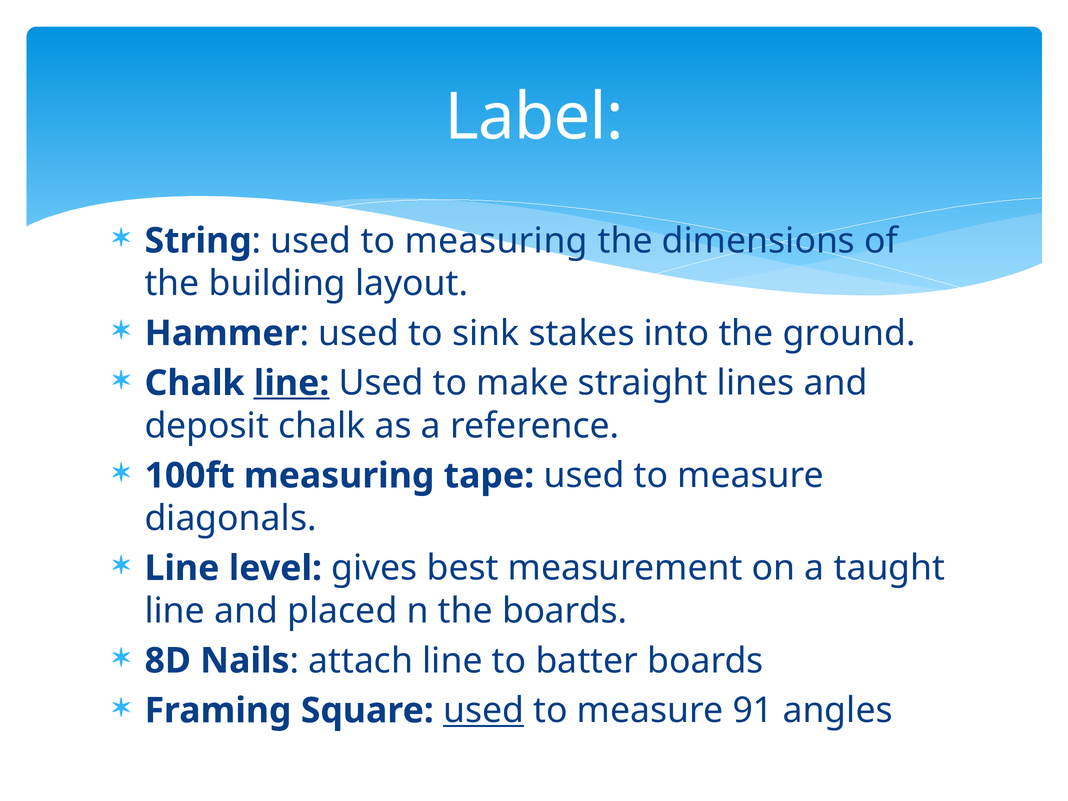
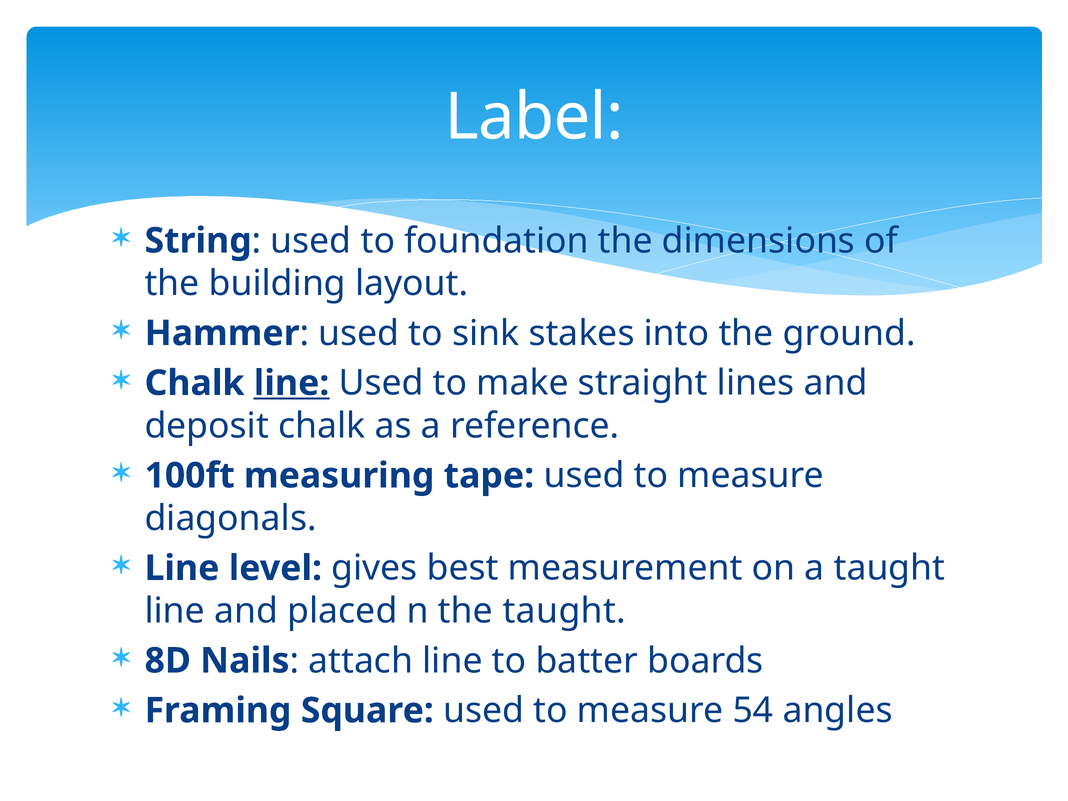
to measuring: measuring -> foundation
the boards: boards -> taught
used at (484, 711) underline: present -> none
91: 91 -> 54
